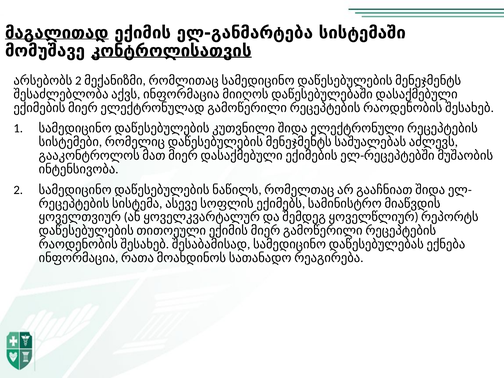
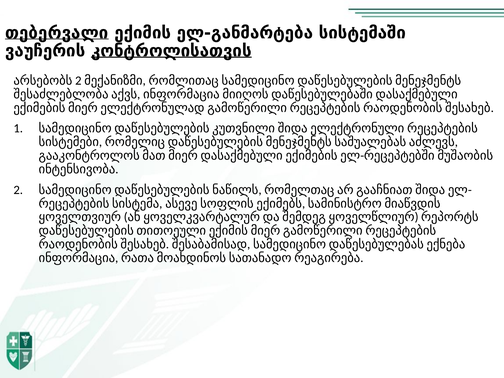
მაგალითად: მაგალითად -> თებერვალი
მომუშავე: მომუშავე -> ვაუჩერის
